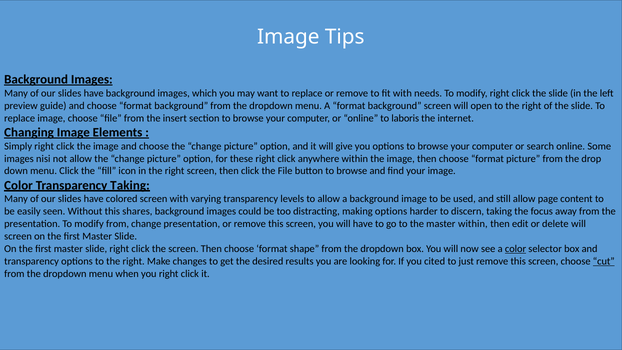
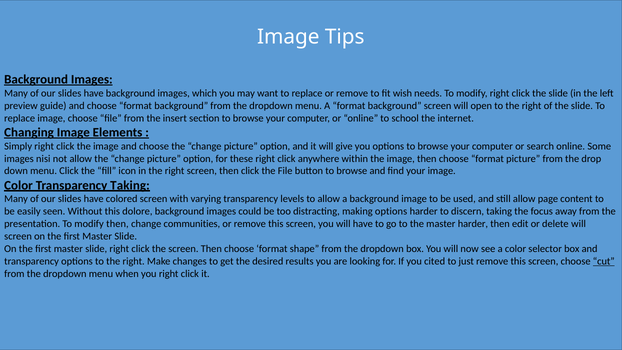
fit with: with -> wish
laboris: laboris -> school
shares: shares -> dolore
modify from: from -> then
change presentation: presentation -> communities
master within: within -> harder
color at (516, 249) underline: present -> none
